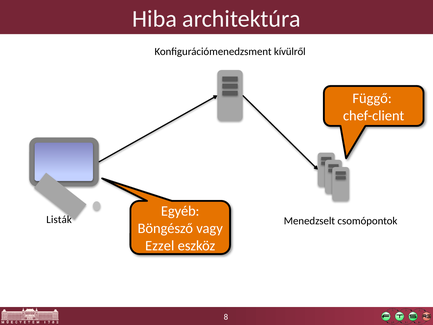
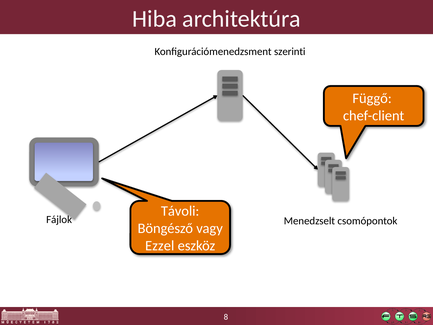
kívülről: kívülről -> szerinti
Egyéb: Egyéb -> Távoli
Listák: Listák -> Fájlok
